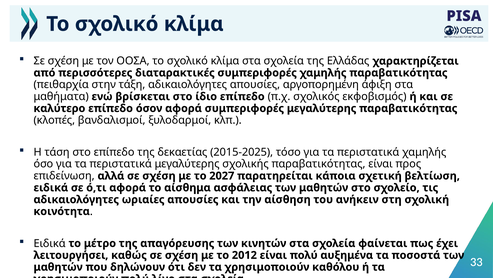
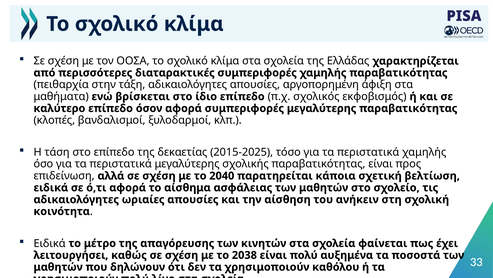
2027: 2027 -> 2040
2012: 2012 -> 2038
